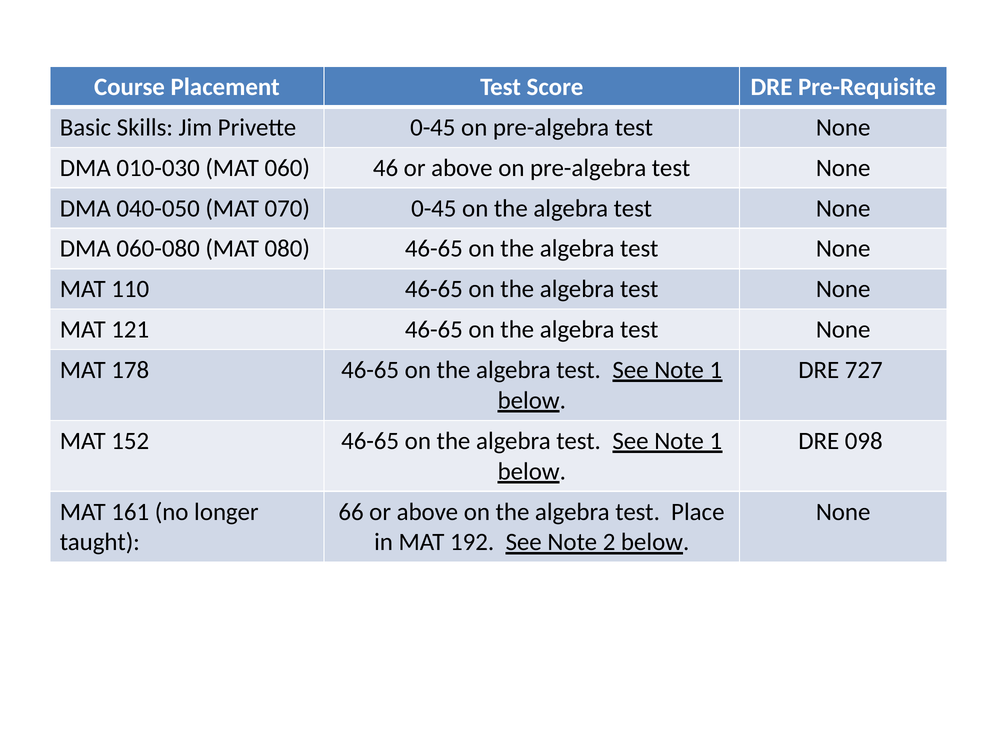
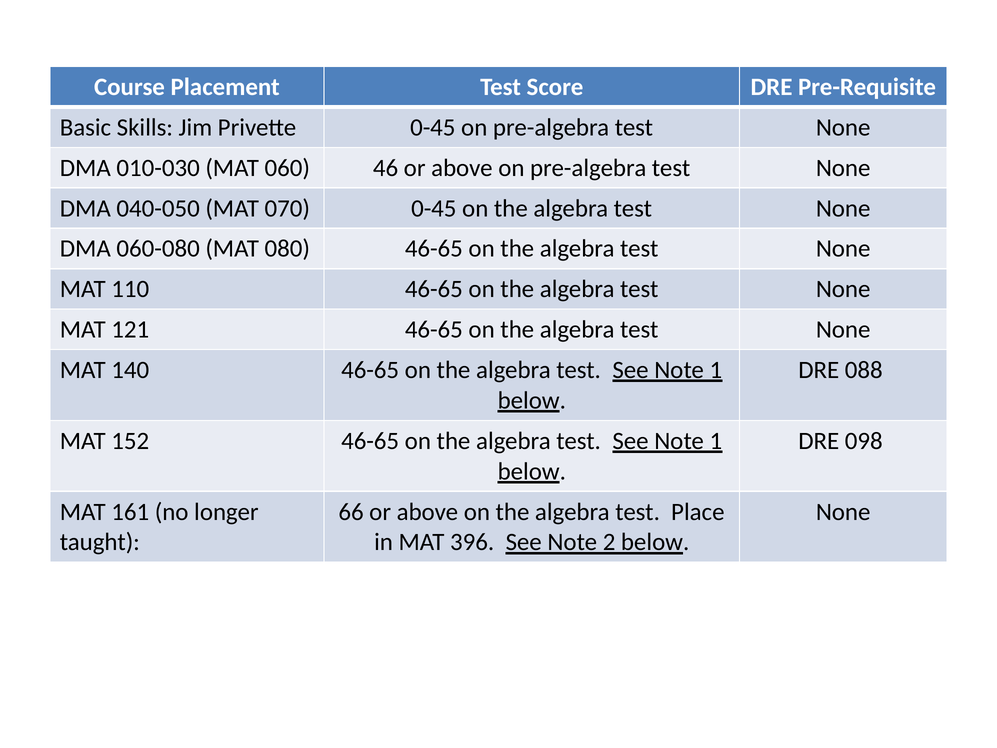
178: 178 -> 140
727: 727 -> 088
192: 192 -> 396
